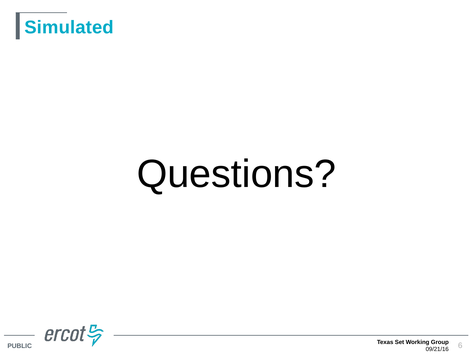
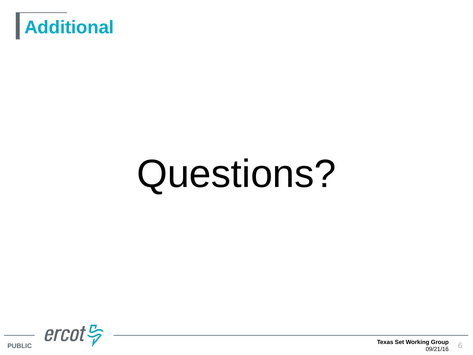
Simulated: Simulated -> Additional
